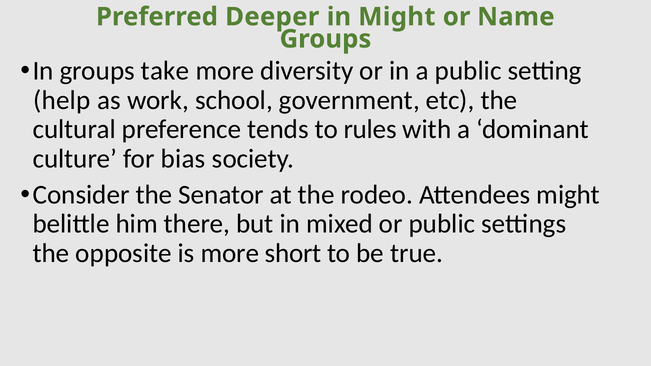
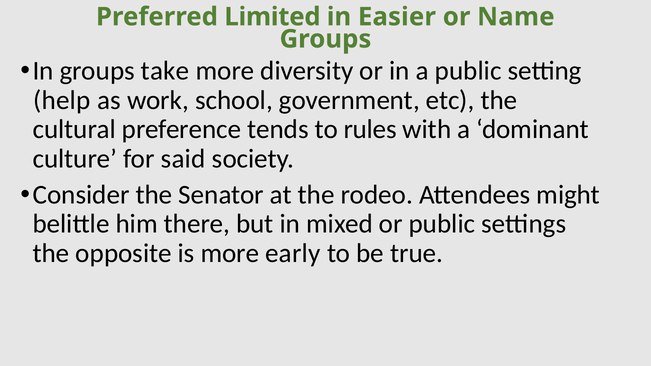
Deeper: Deeper -> Limited
in Might: Might -> Easier
bias: bias -> said
short: short -> early
